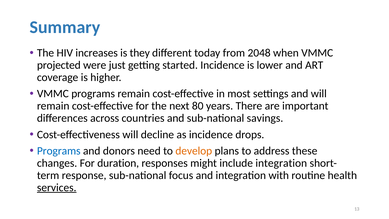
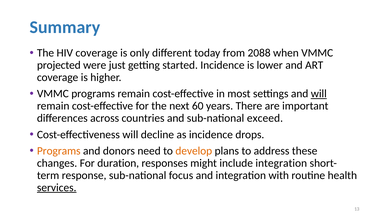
HIV increases: increases -> coverage
they: they -> only
2048: 2048 -> 2088
will at (319, 94) underline: none -> present
80: 80 -> 60
savings: savings -> exceed
Programs at (59, 151) colour: blue -> orange
